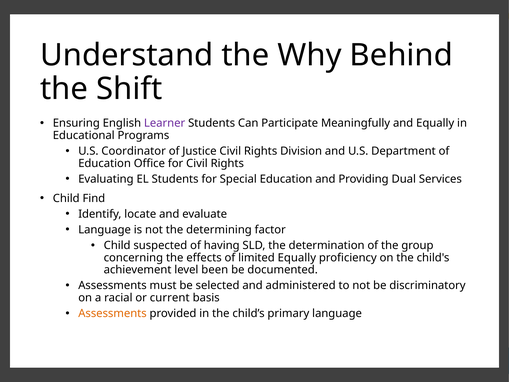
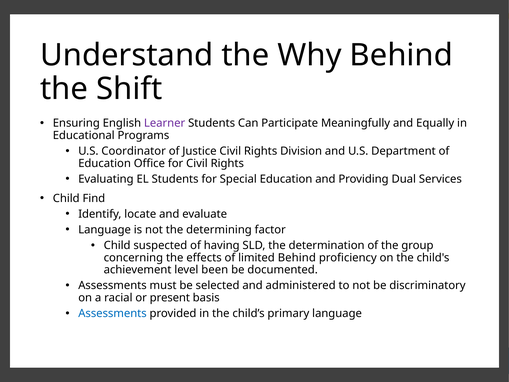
limited Equally: Equally -> Behind
current: current -> present
Assessments at (112, 313) colour: orange -> blue
